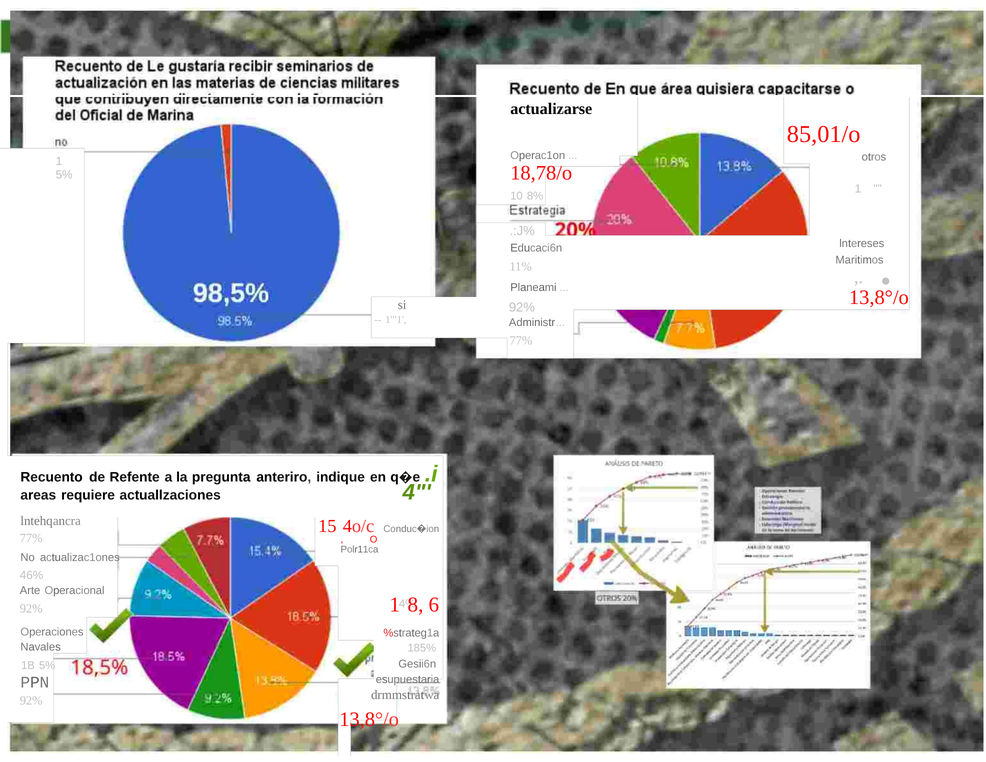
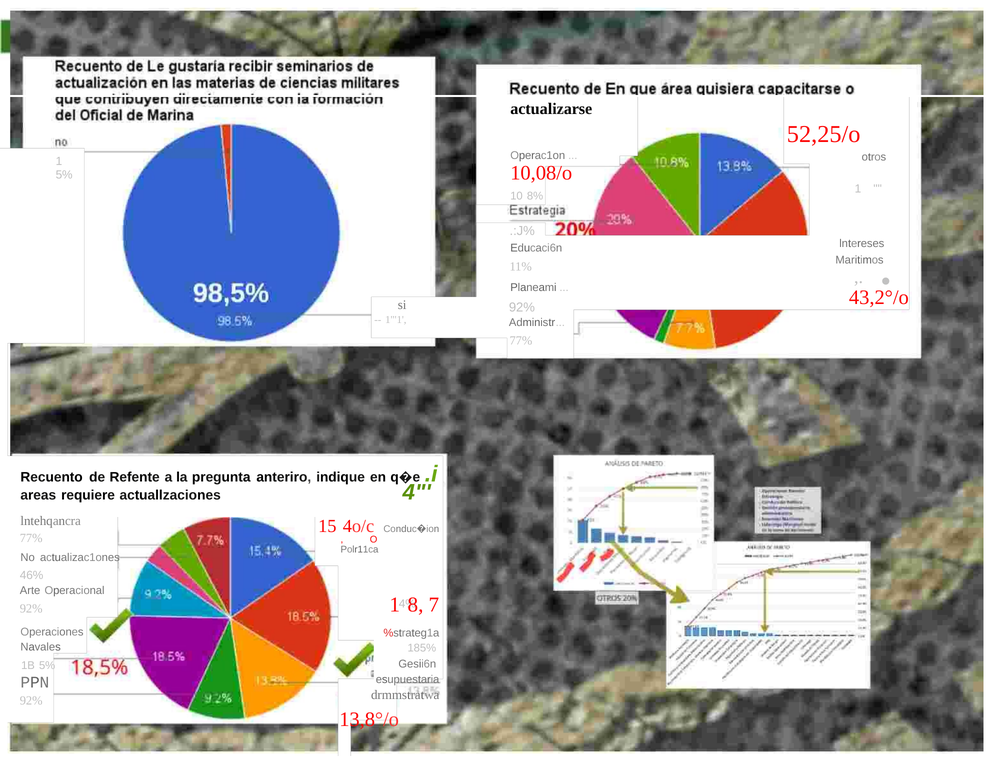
85,01/o: 85,01/o -> 52,25/o
18,78/o: 18,78/o -> 10,08/o
13,8°/o at (879, 298): 13,8°/o -> 43,2°/o
6: 6 -> 7
